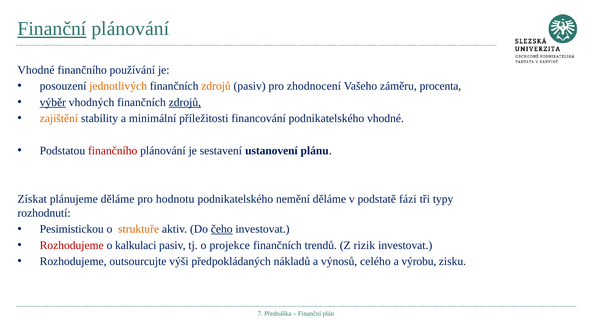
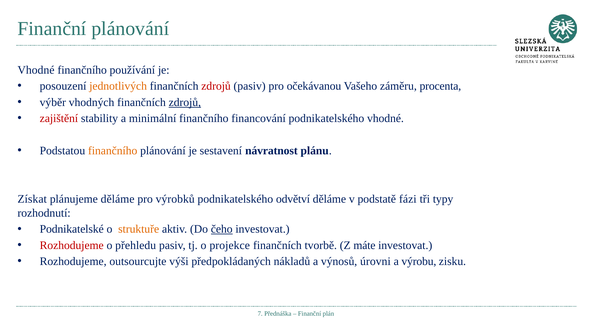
Finanční at (52, 29) underline: present -> none
zdrojů at (216, 86) colour: orange -> red
zhodnocení: zhodnocení -> očekávanou
výběr underline: present -> none
zajištění colour: orange -> red
minimální příležitosti: příležitosti -> finančního
finančního at (113, 151) colour: red -> orange
ustanovení: ustanovení -> návratnost
hodnotu: hodnotu -> výrobků
nemění: nemění -> odvětví
Pesimistickou: Pesimistickou -> Podnikatelské
kalkulaci: kalkulaci -> přehledu
trendů: trendů -> tvorbě
rizik: rizik -> máte
celého: celého -> úrovni
